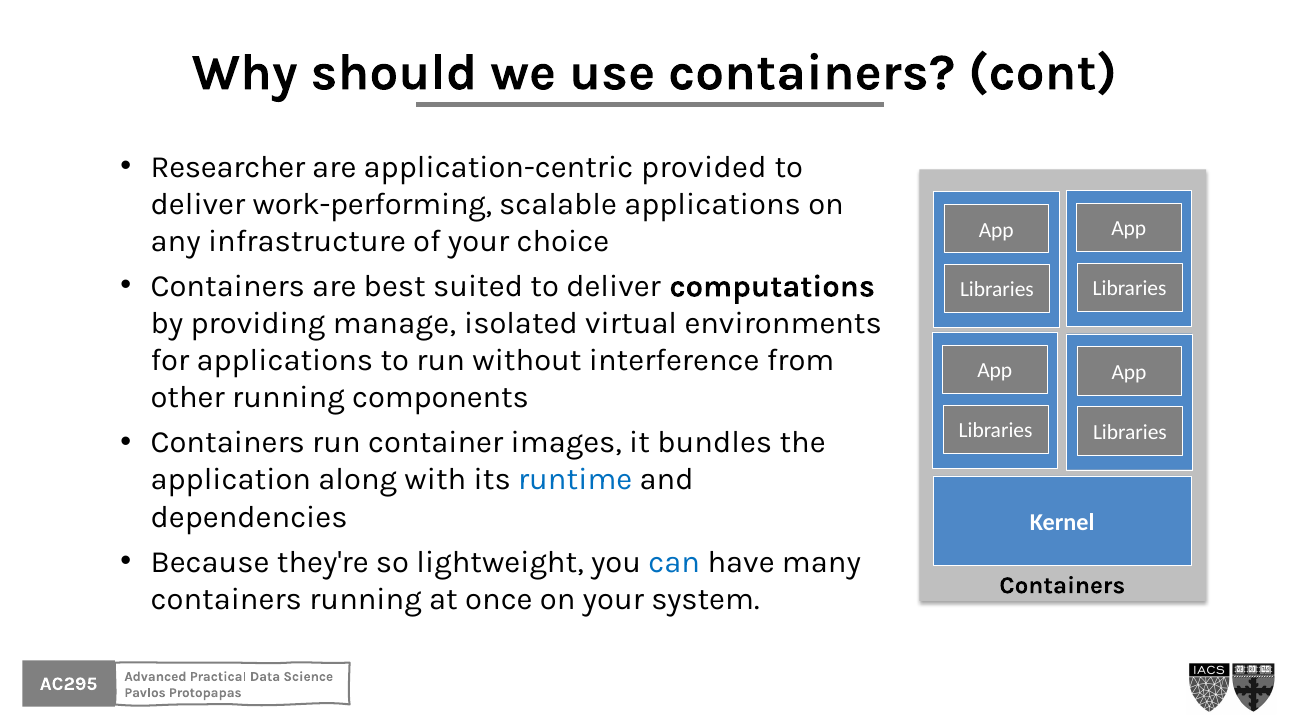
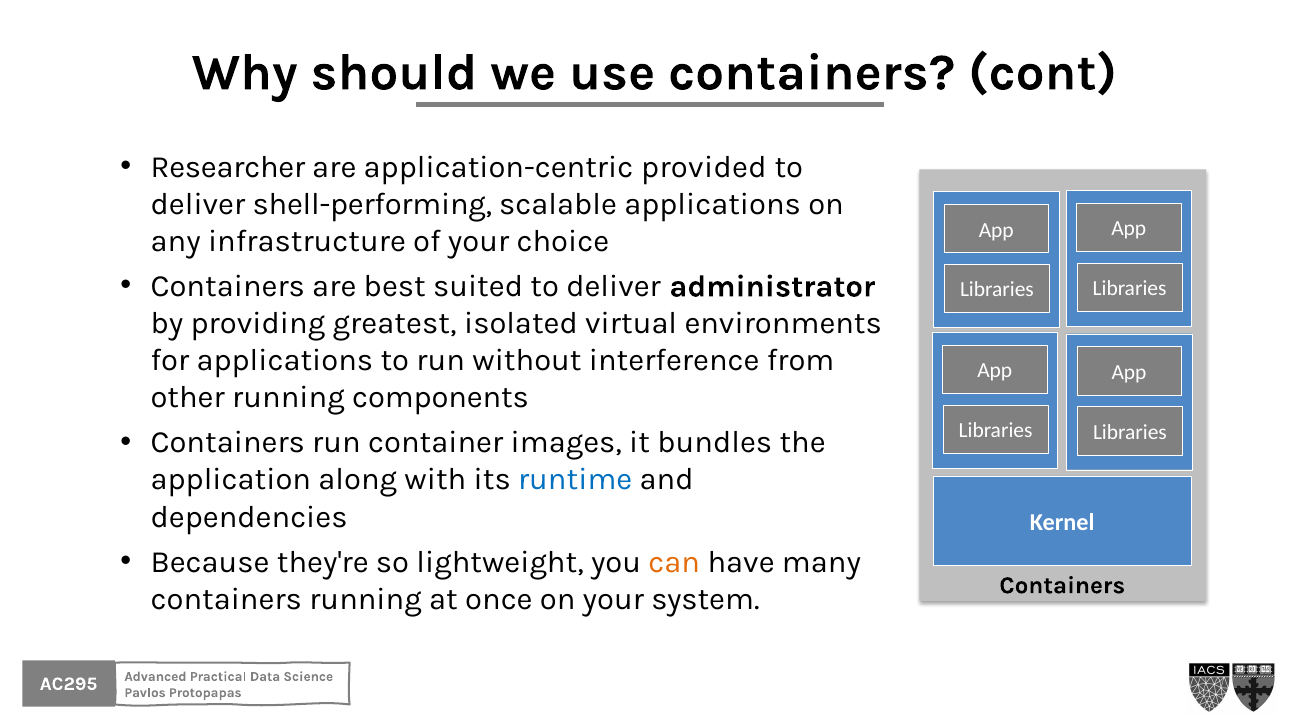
work-performing: work-performing -> shell-performing
computations: computations -> administrator
manage: manage -> greatest
can colour: blue -> orange
